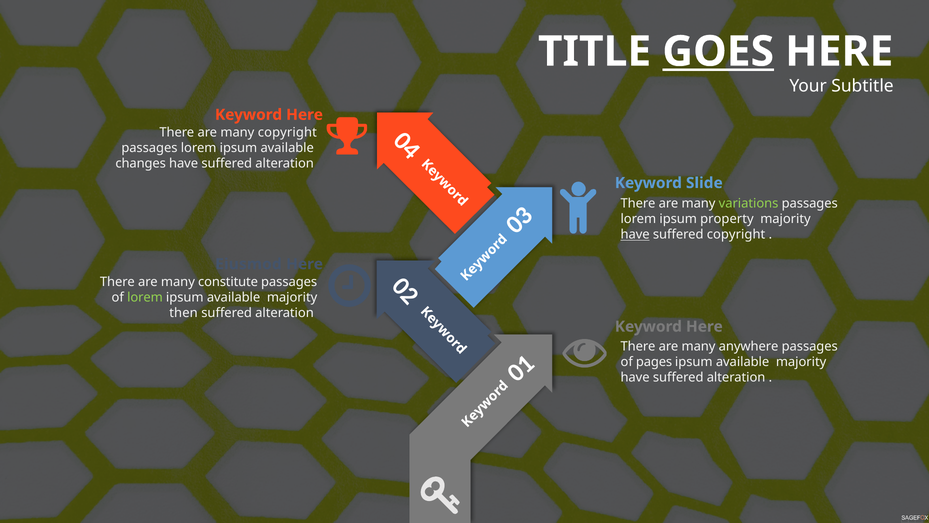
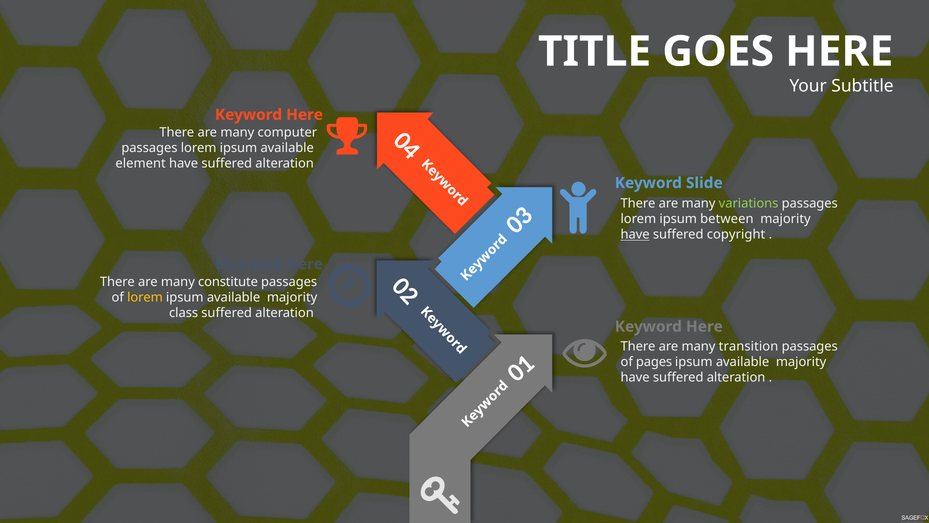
GOES underline: present -> none
many copyright: copyright -> computer
changes: changes -> element
property: property -> between
lorem at (145, 297) colour: light green -> yellow
then: then -> class
anywhere: anywhere -> transition
